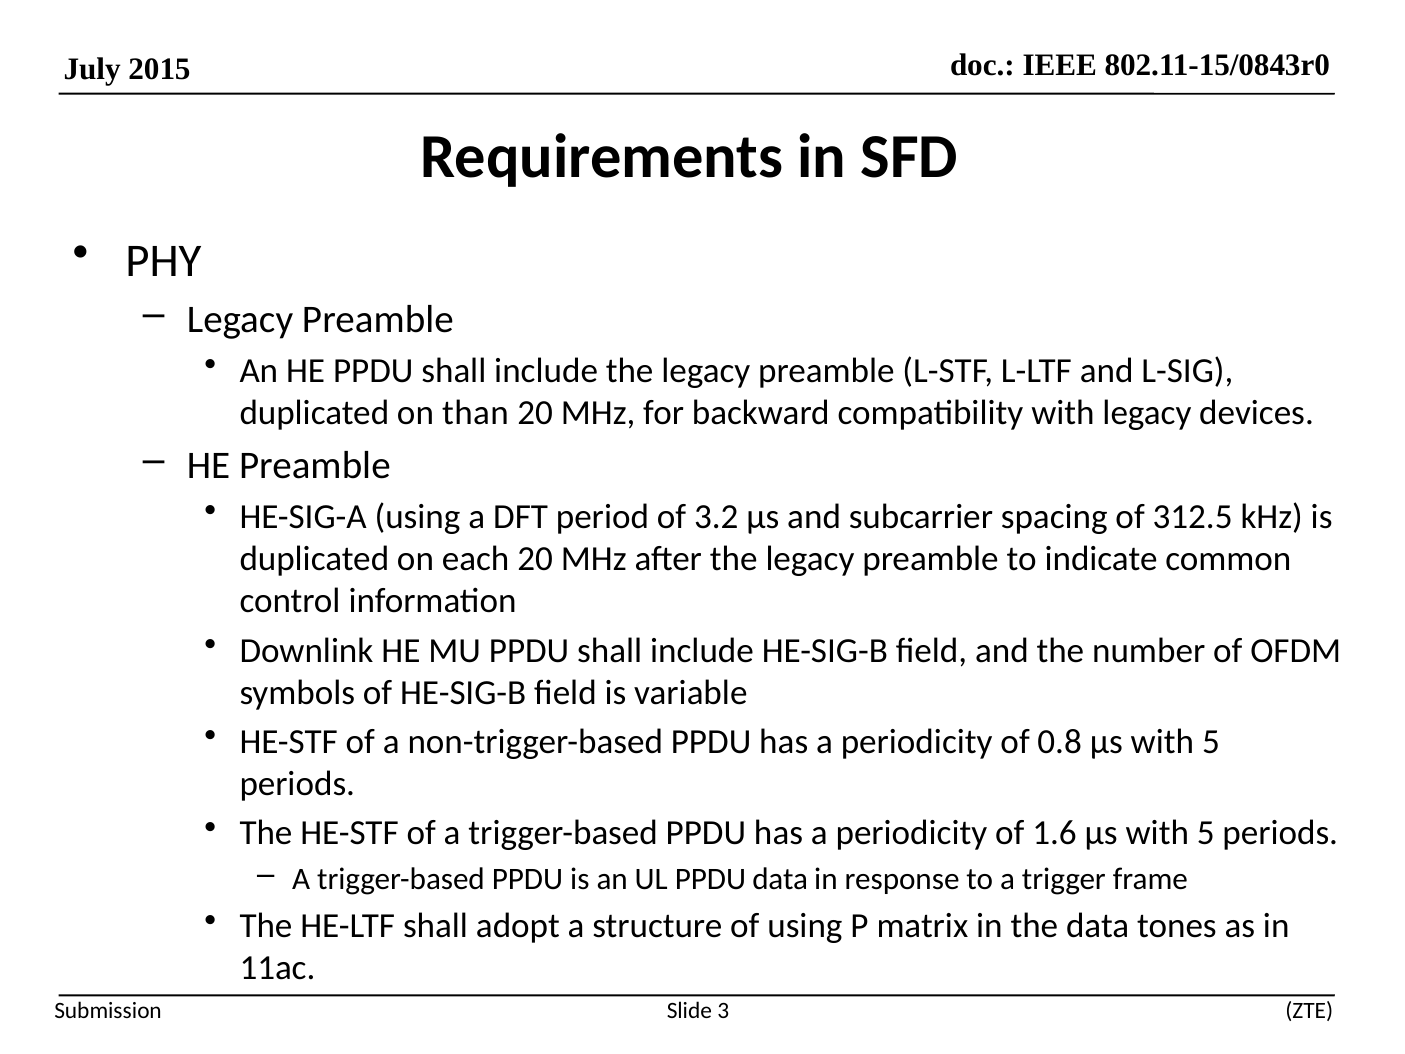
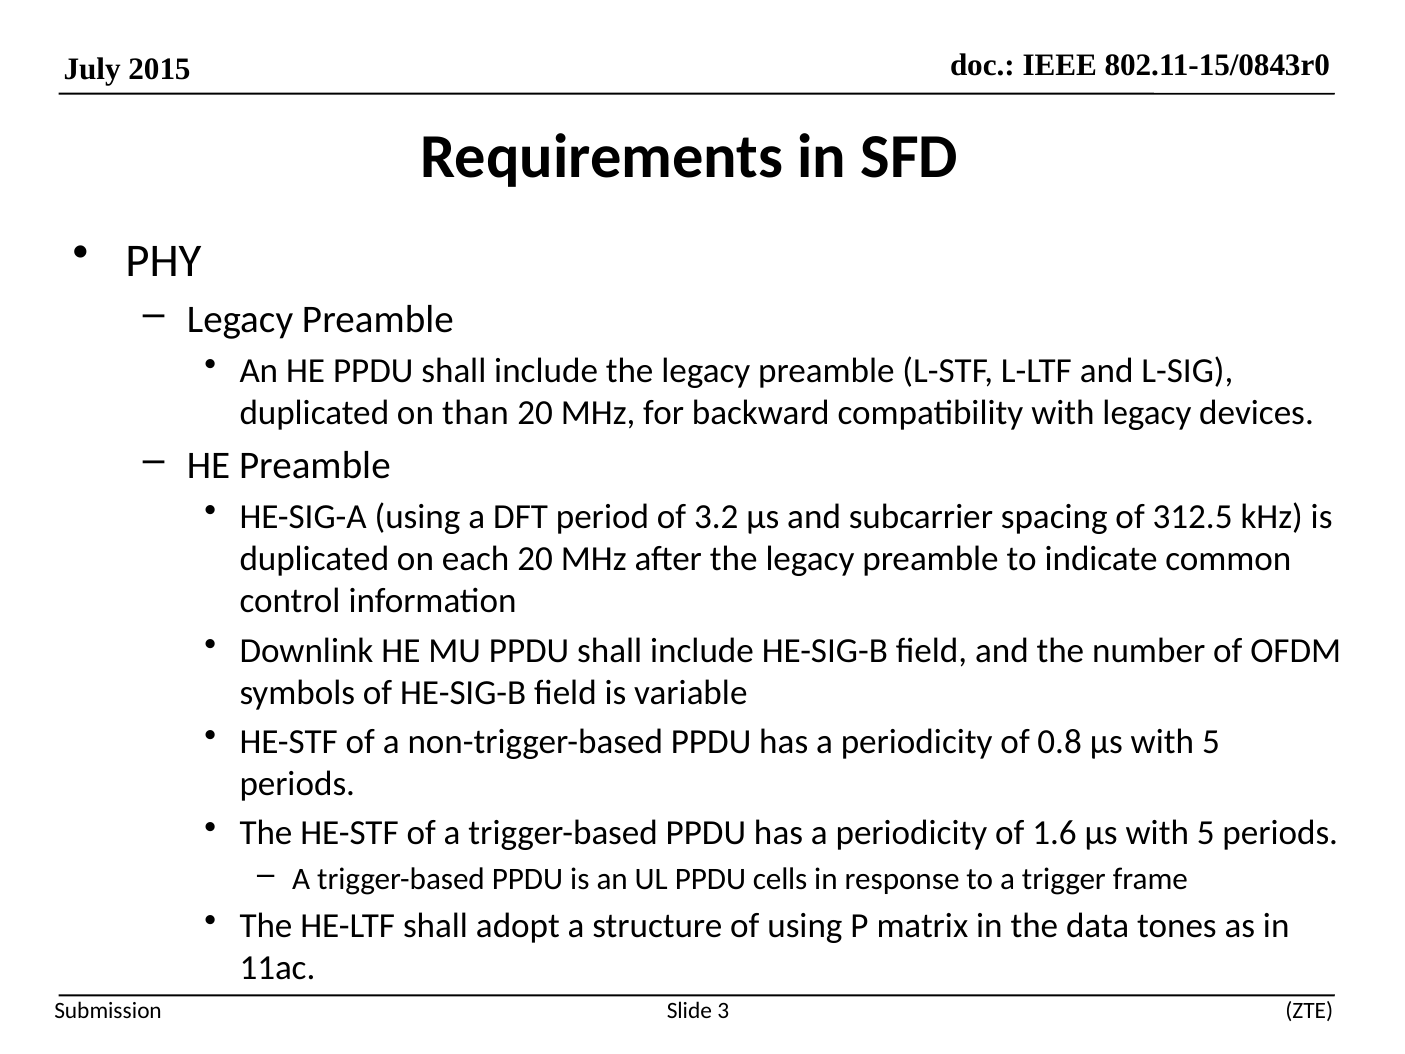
PPDU data: data -> cells
